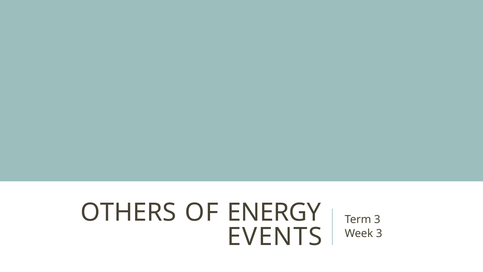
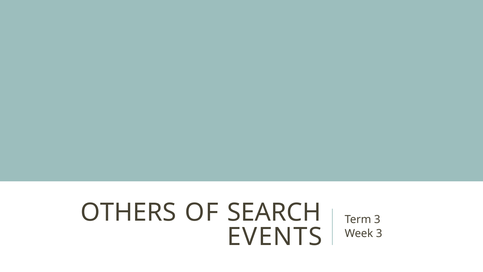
ENERGY: ENERGY -> SEARCH
